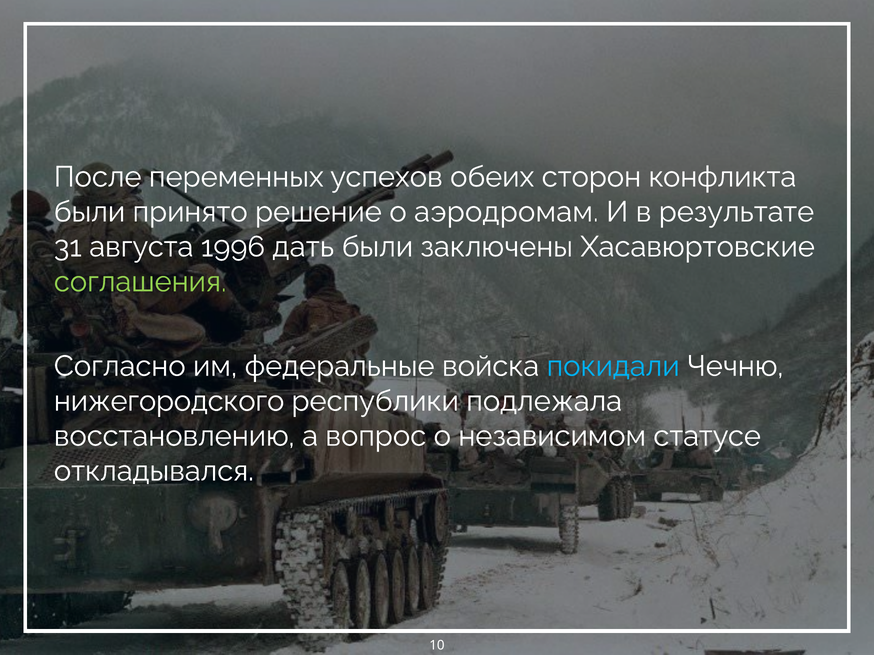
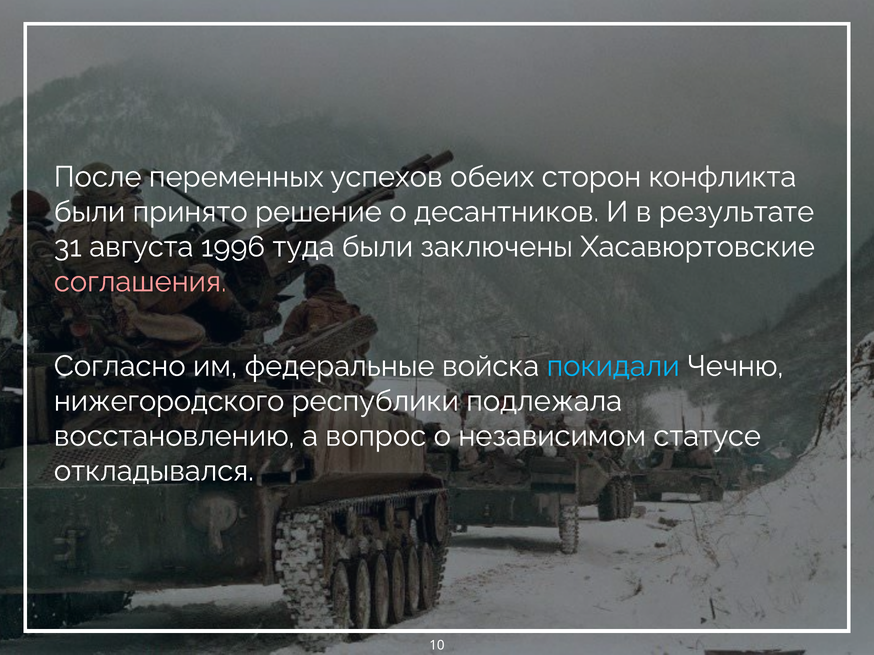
аэродромам: аэродромам -> десантников
дать: дать -> туда
соглашения colour: light green -> pink
